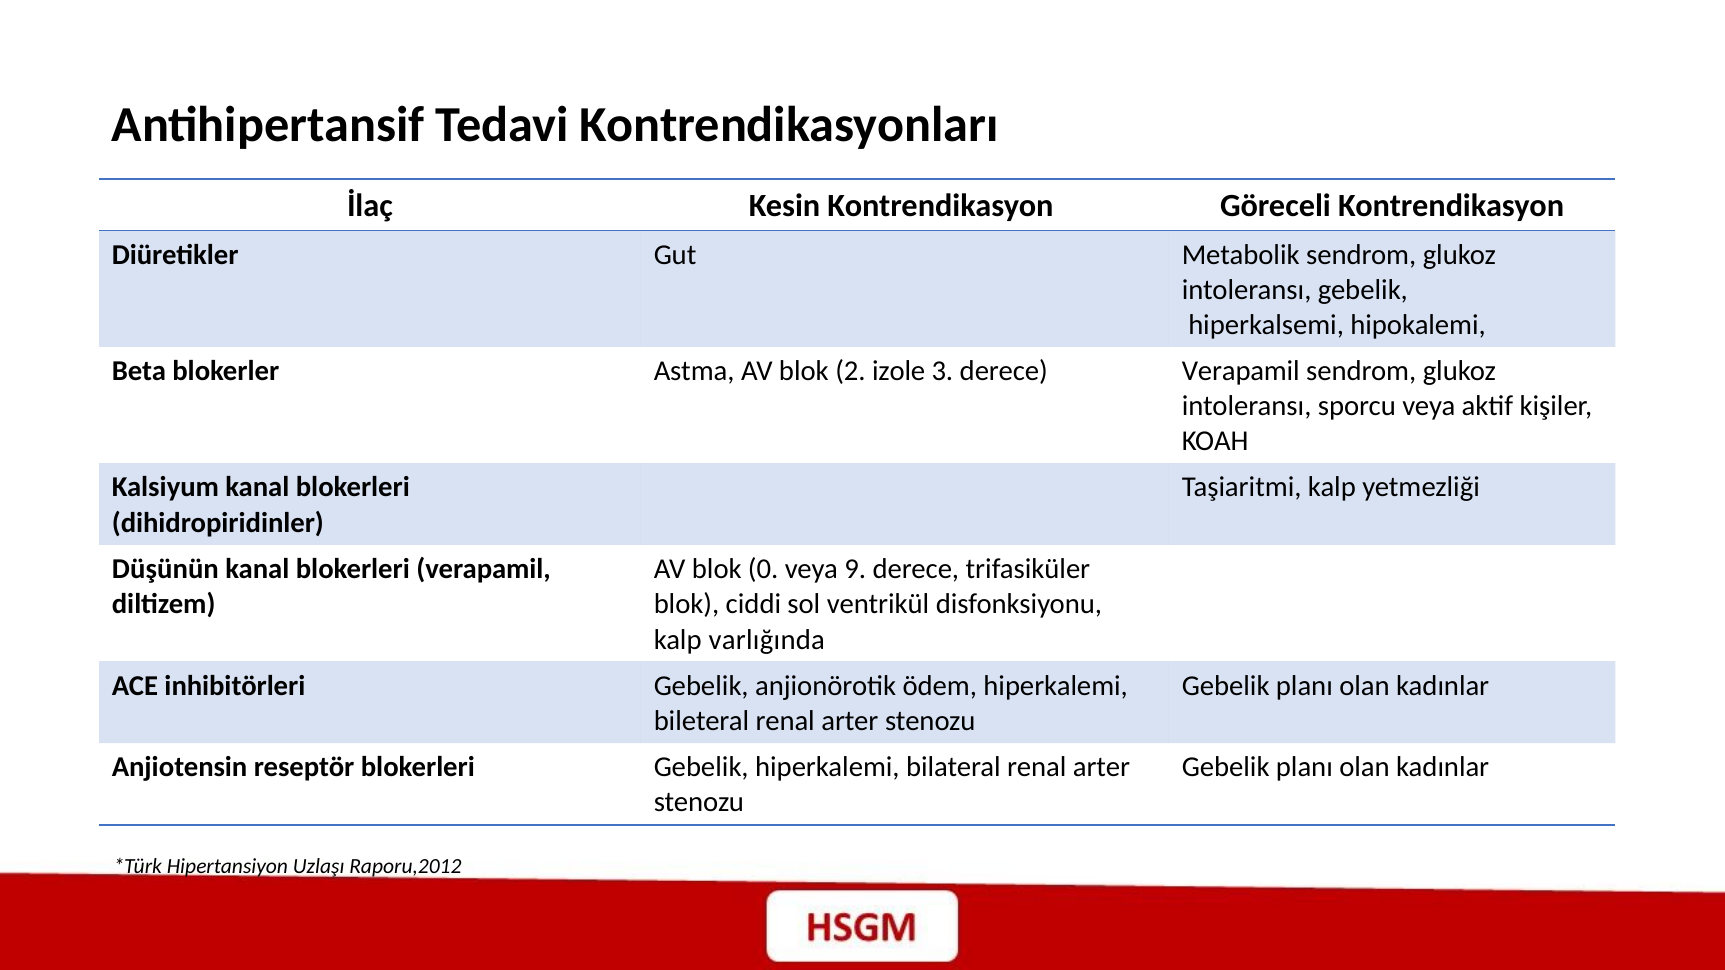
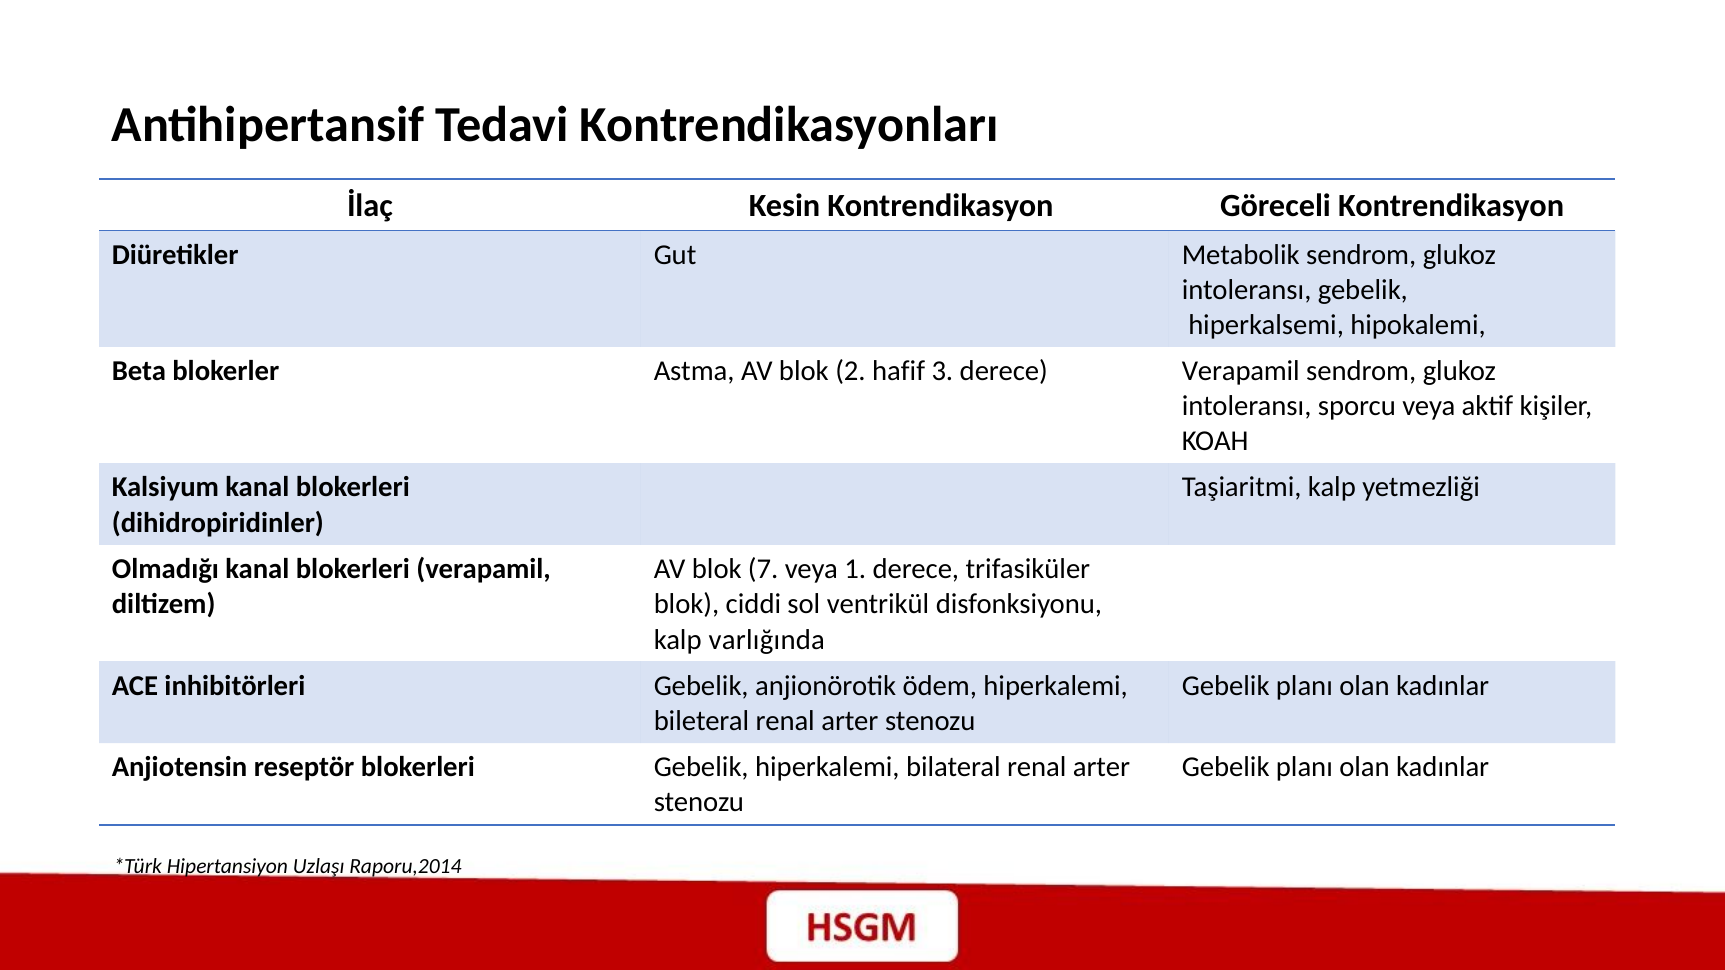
izole: izole -> hafif
Düşünün: Düşünün -> Olmadığı
0: 0 -> 7
9: 9 -> 1
Raporu,2012: Raporu,2012 -> Raporu,2014
